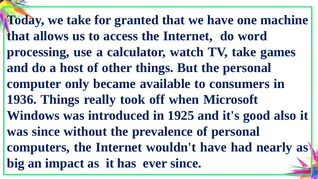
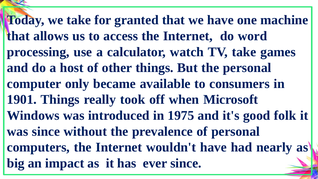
1936: 1936 -> 1901
1925: 1925 -> 1975
also: also -> folk
